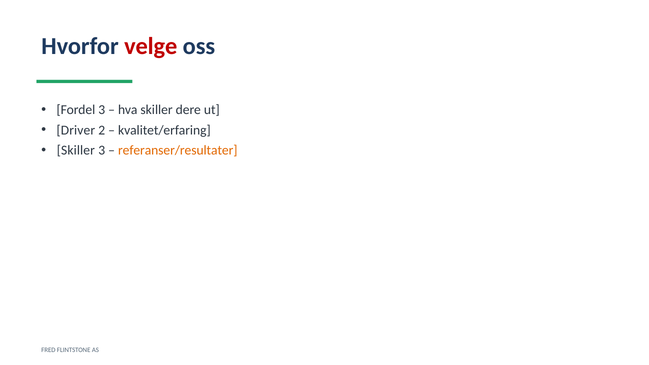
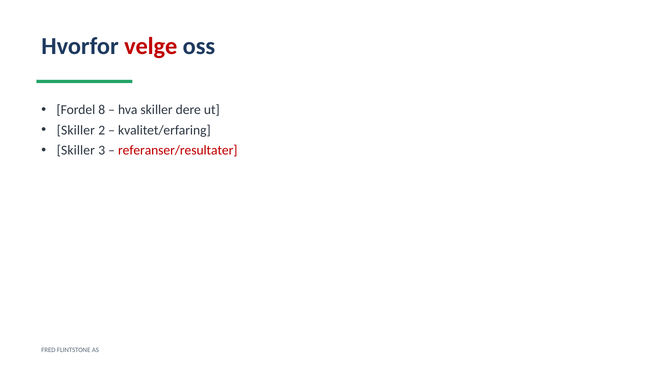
Fordel 3: 3 -> 8
Driver at (76, 130): Driver -> Skiller
referanser/resultater colour: orange -> red
